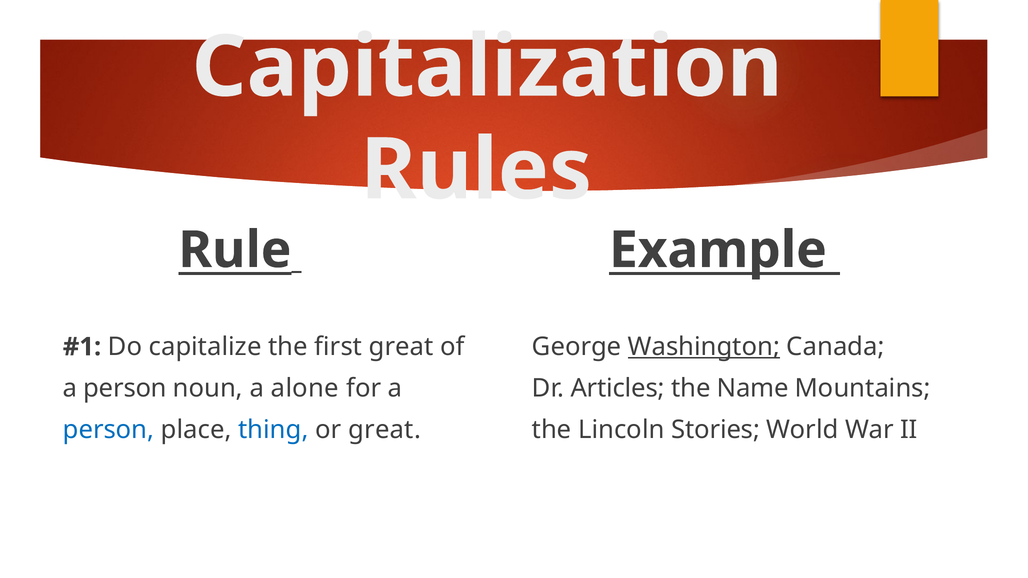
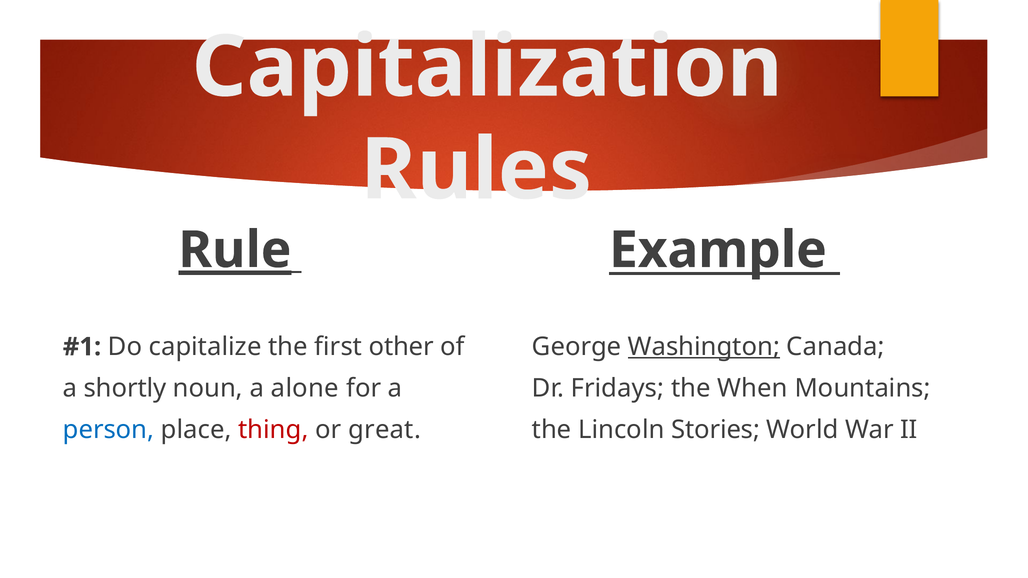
Rule underline: none -> present
first great: great -> other
person at (125, 389): person -> shortly
Articles: Articles -> Fridays
Name: Name -> When
thing colour: blue -> red
